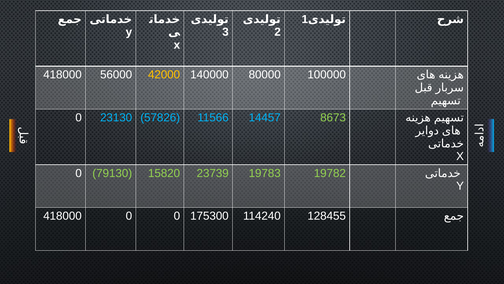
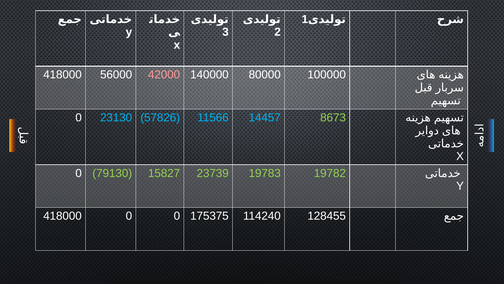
42000 colour: yellow -> pink
15820: 15820 -> 15827
175300: 175300 -> 175375
